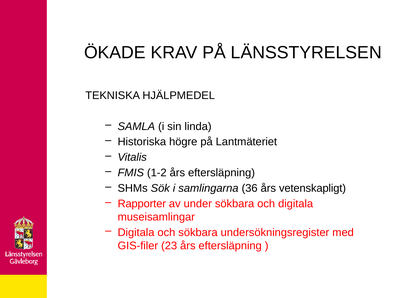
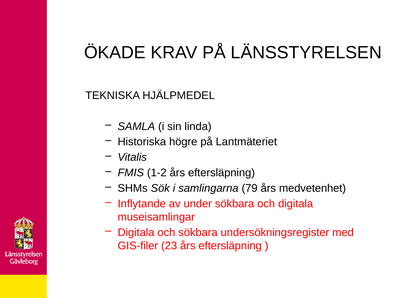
36: 36 -> 79
vetenskapligt: vetenskapligt -> medvetenhet
Rapporter: Rapporter -> Inflytande
